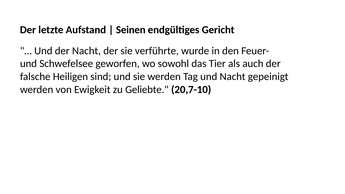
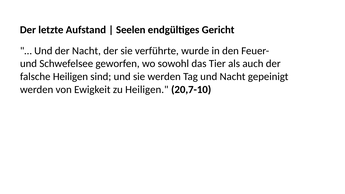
Seinen: Seinen -> Seelen
zu Geliebte: Geliebte -> Heiligen
